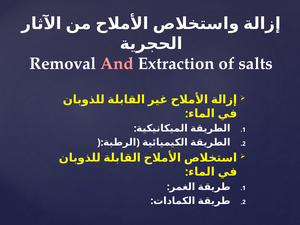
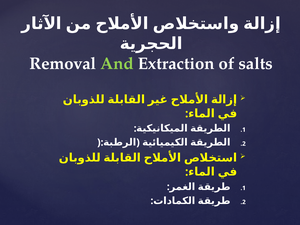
And colour: pink -> light green
